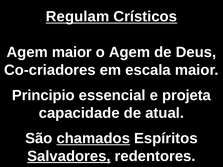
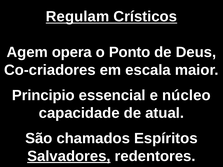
Agem maior: maior -> opera
o Agem: Agem -> Ponto
projeta: projeta -> núcleo
chamados underline: present -> none
